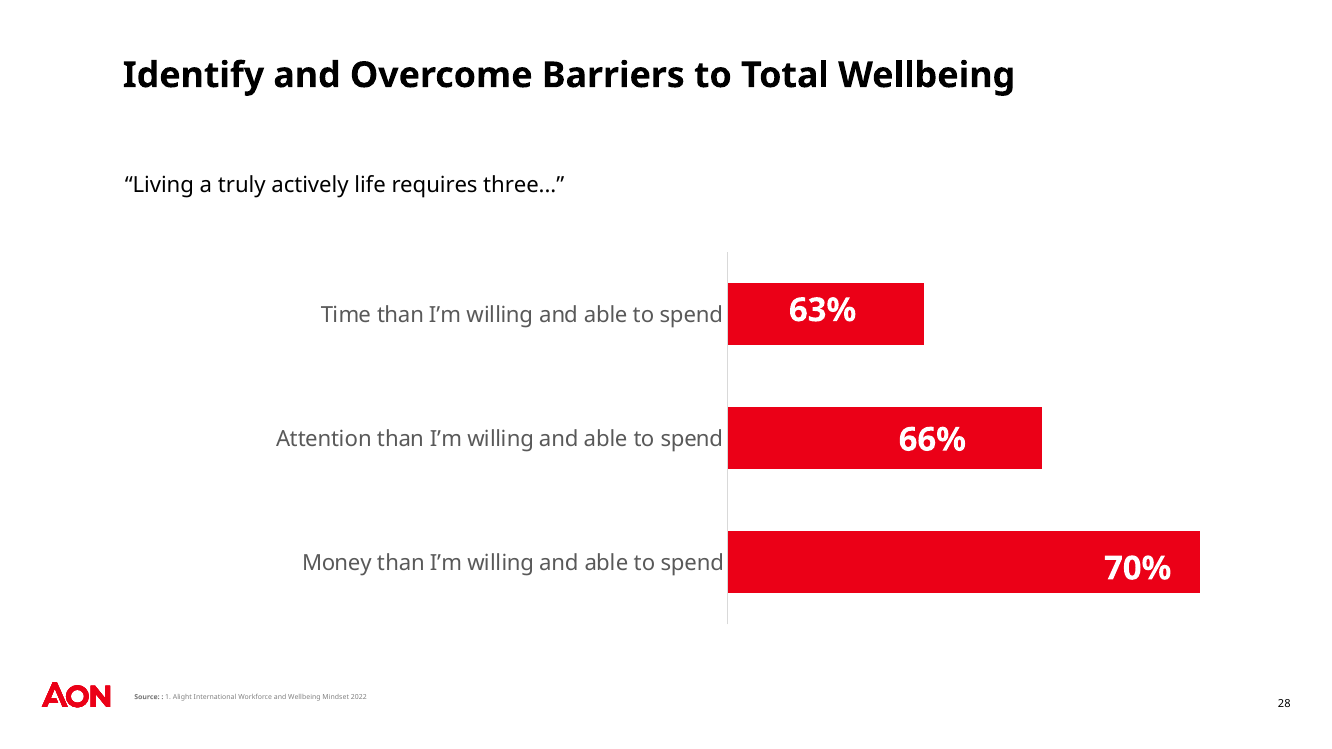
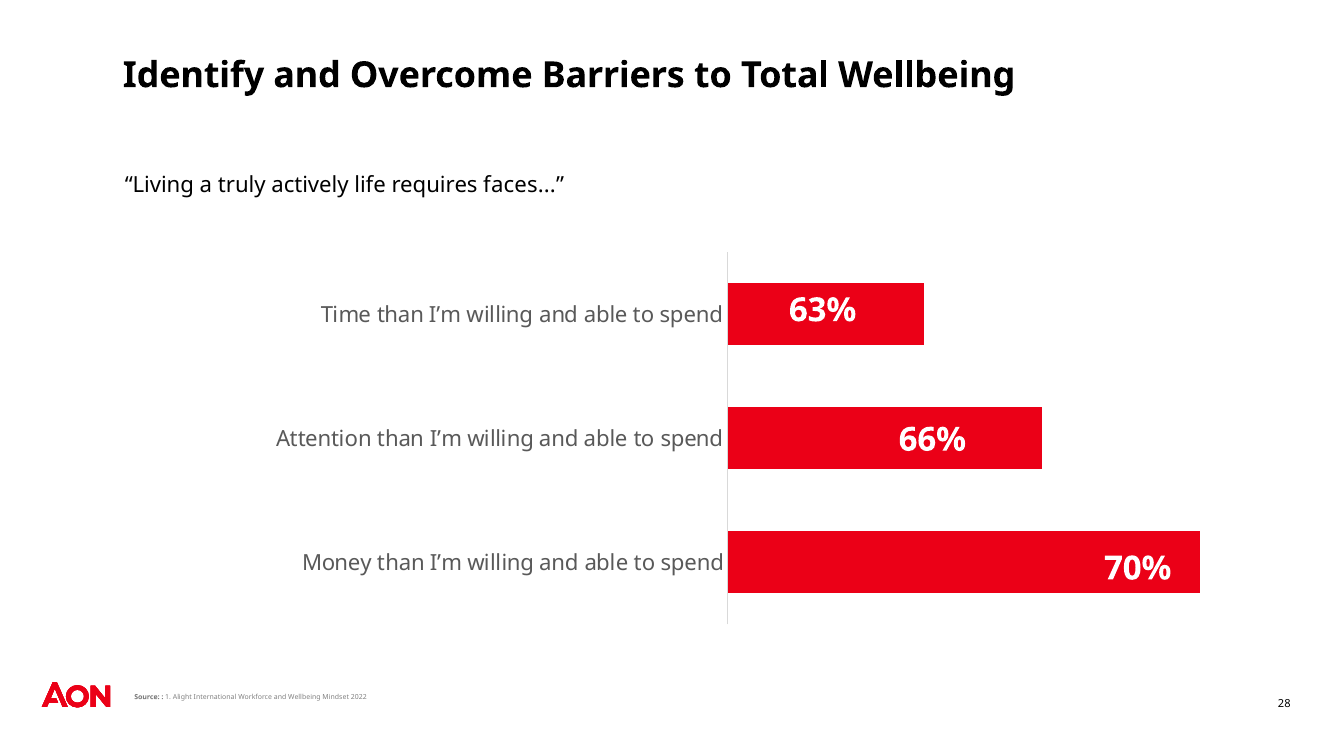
three: three -> faces
